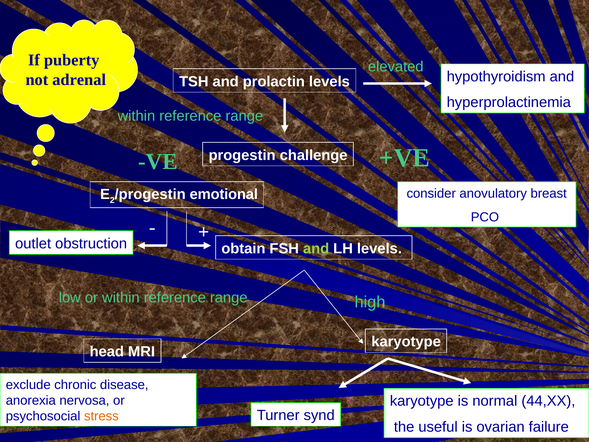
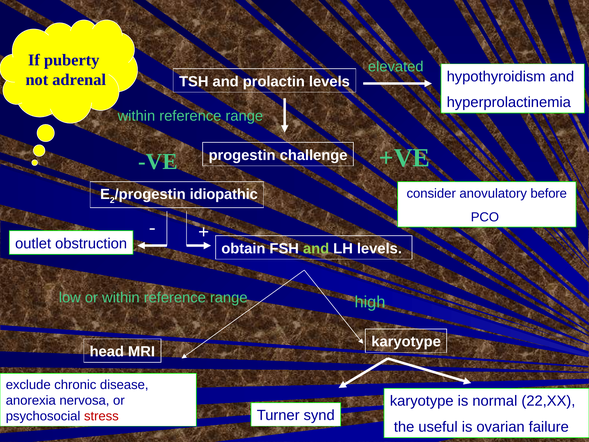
breast: breast -> before
emotional: emotional -> idiopathic
44,XX: 44,XX -> 22,XX
stress colour: orange -> red
